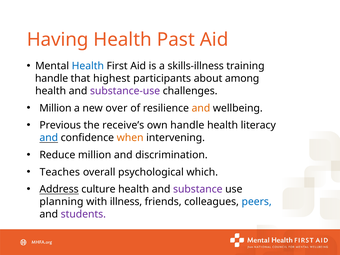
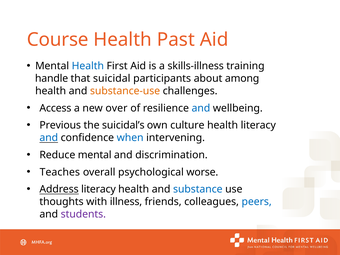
Having: Having -> Course
highest: highest -> suicidal
substance-use colour: purple -> orange
Million at (55, 108): Million -> Access
and at (201, 108) colour: orange -> blue
receive’s: receive’s -> suicidal’s
own handle: handle -> culture
when colour: orange -> blue
Reduce million: million -> mental
which: which -> worse
Address culture: culture -> literacy
substance colour: purple -> blue
planning: planning -> thoughts
